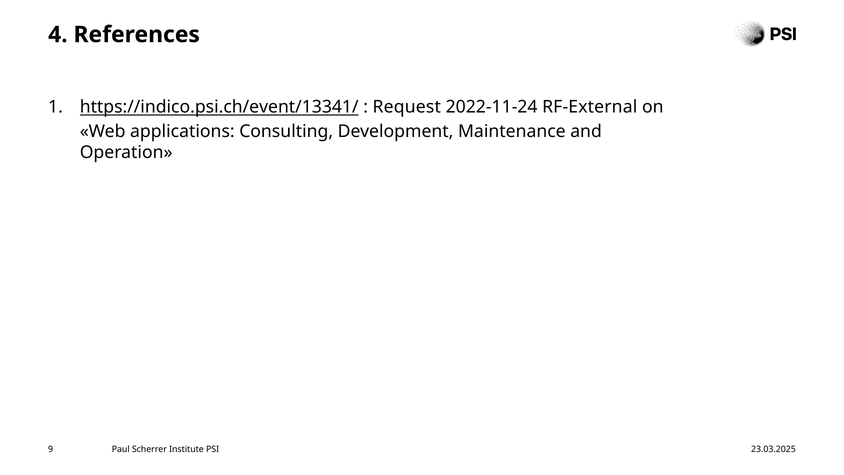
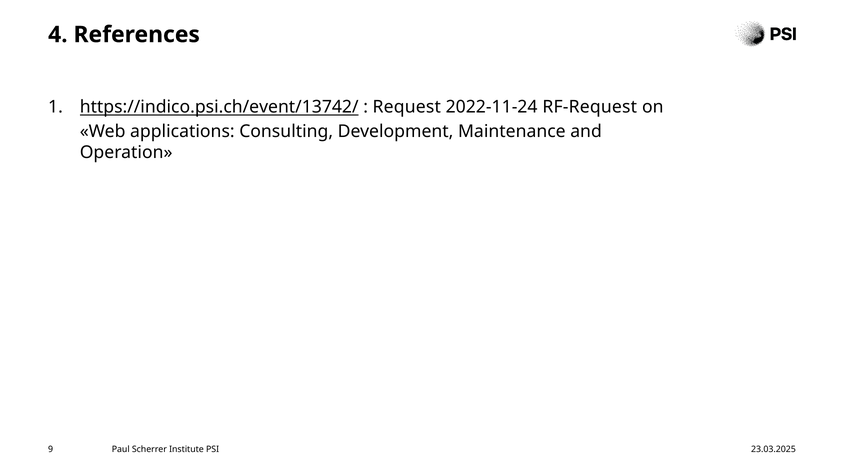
https://indico.psi.ch/event/13341/: https://indico.psi.ch/event/13341/ -> https://indico.psi.ch/event/13742/
RF-External: RF-External -> RF-Request
